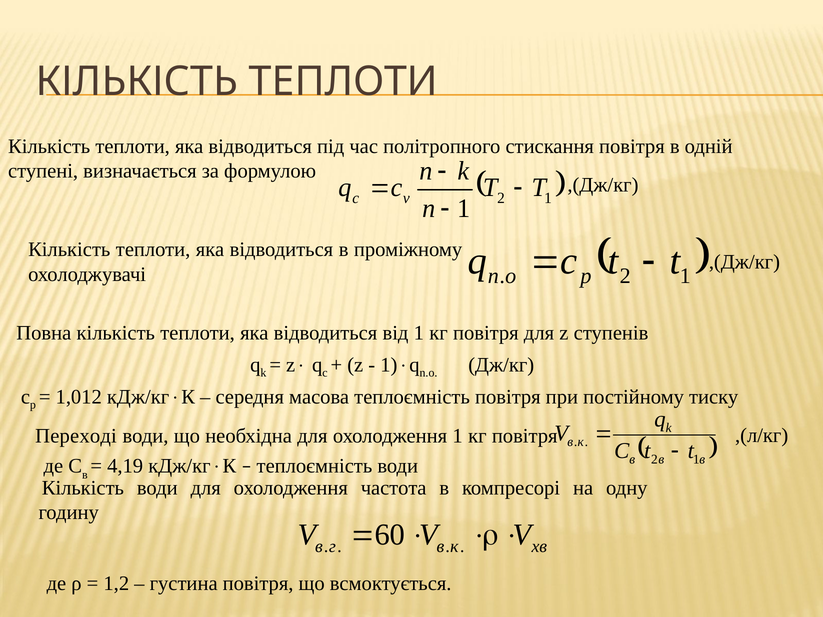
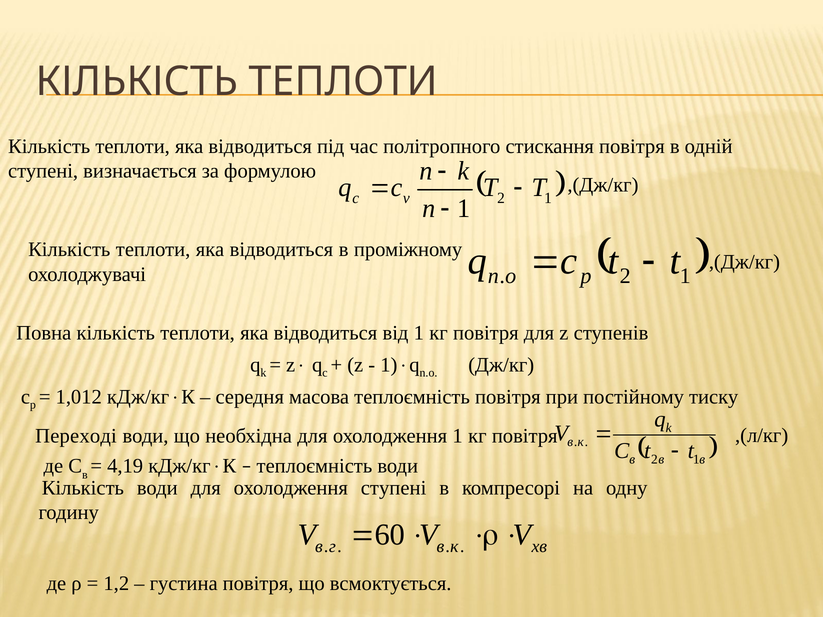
охолодження частота: частота -> ступені
